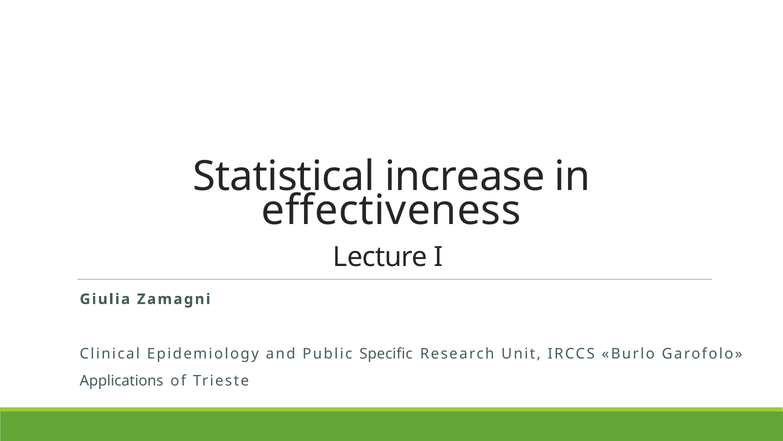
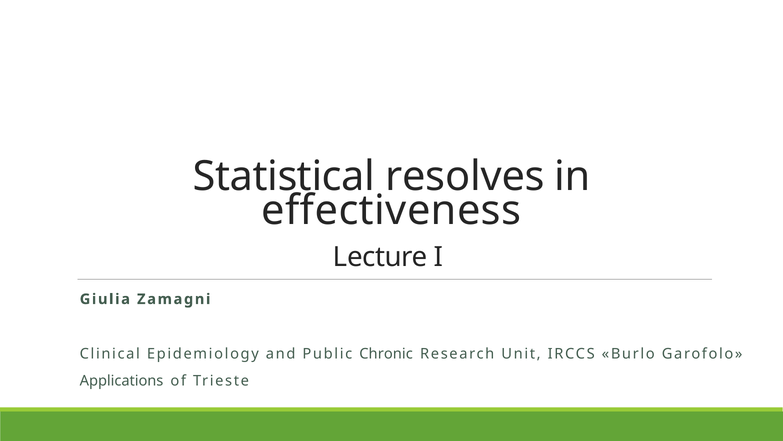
increase: increase -> resolves
Specific: Specific -> Chronic
